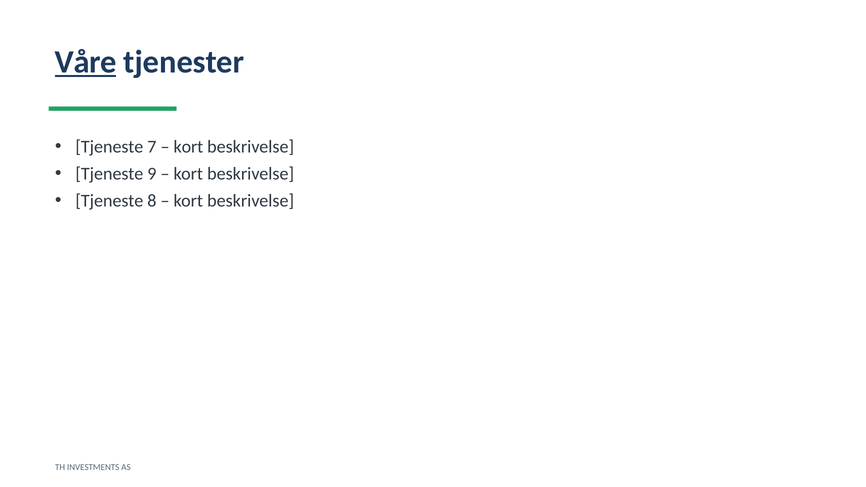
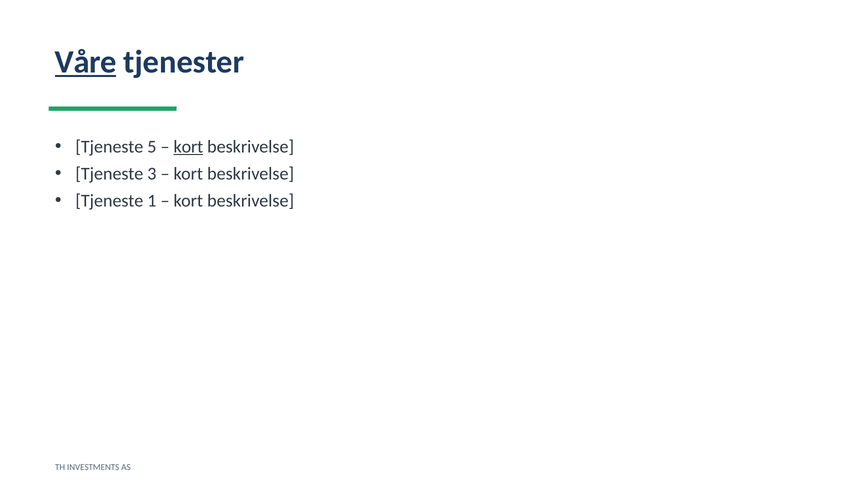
7: 7 -> 5
kort at (188, 147) underline: none -> present
9: 9 -> 3
8: 8 -> 1
